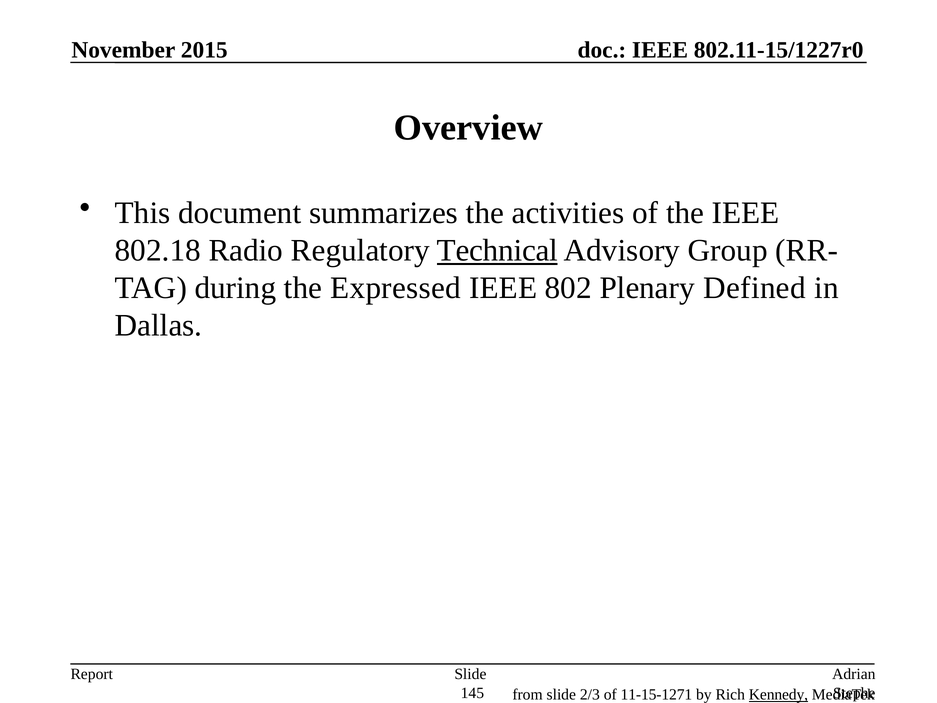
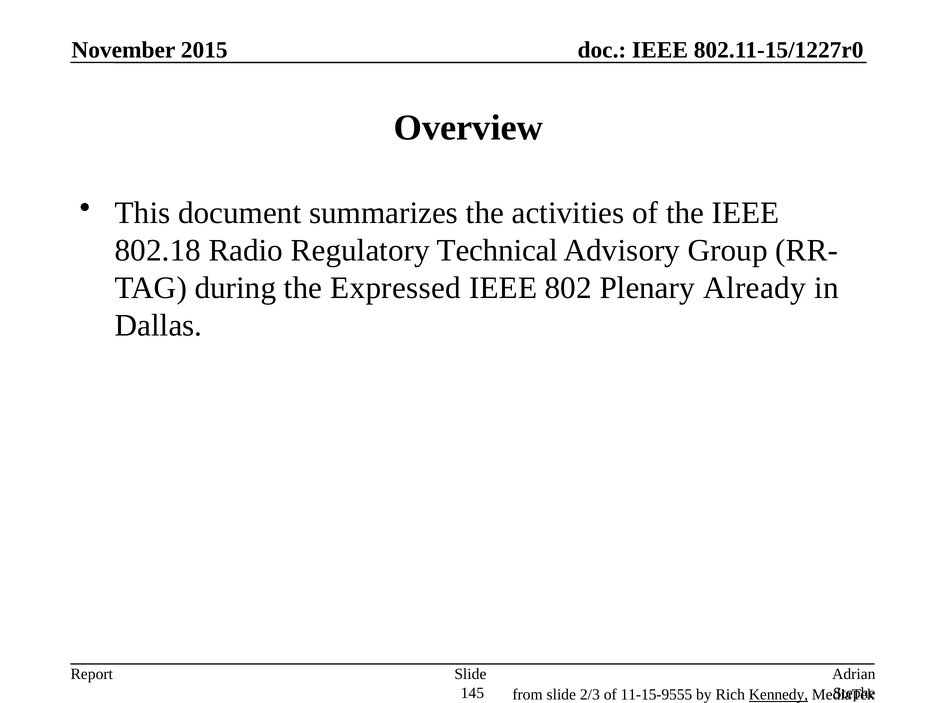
Technical underline: present -> none
Defined: Defined -> Already
11-15-1271: 11-15-1271 -> 11-15-9555
